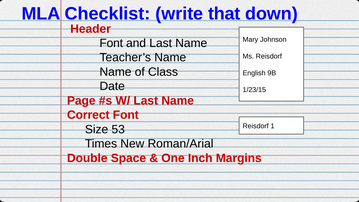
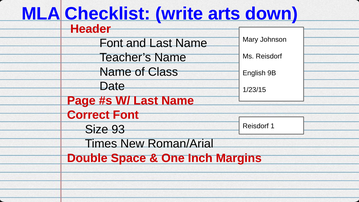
that: that -> arts
53: 53 -> 93
